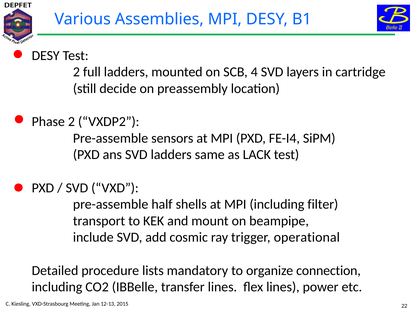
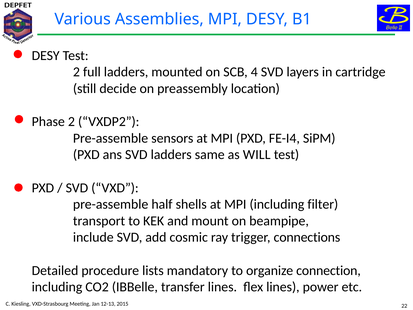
LACK: LACK -> WILL
operational: operational -> connections
